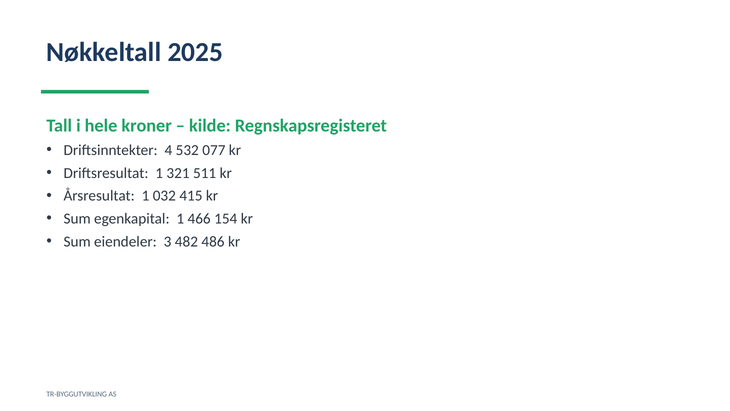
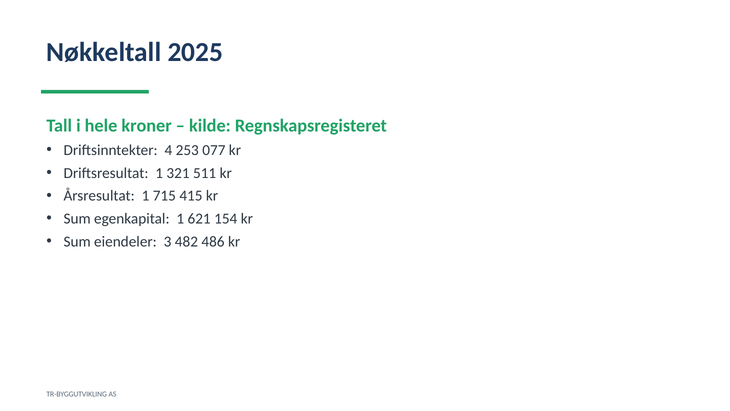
532: 532 -> 253
032: 032 -> 715
466: 466 -> 621
